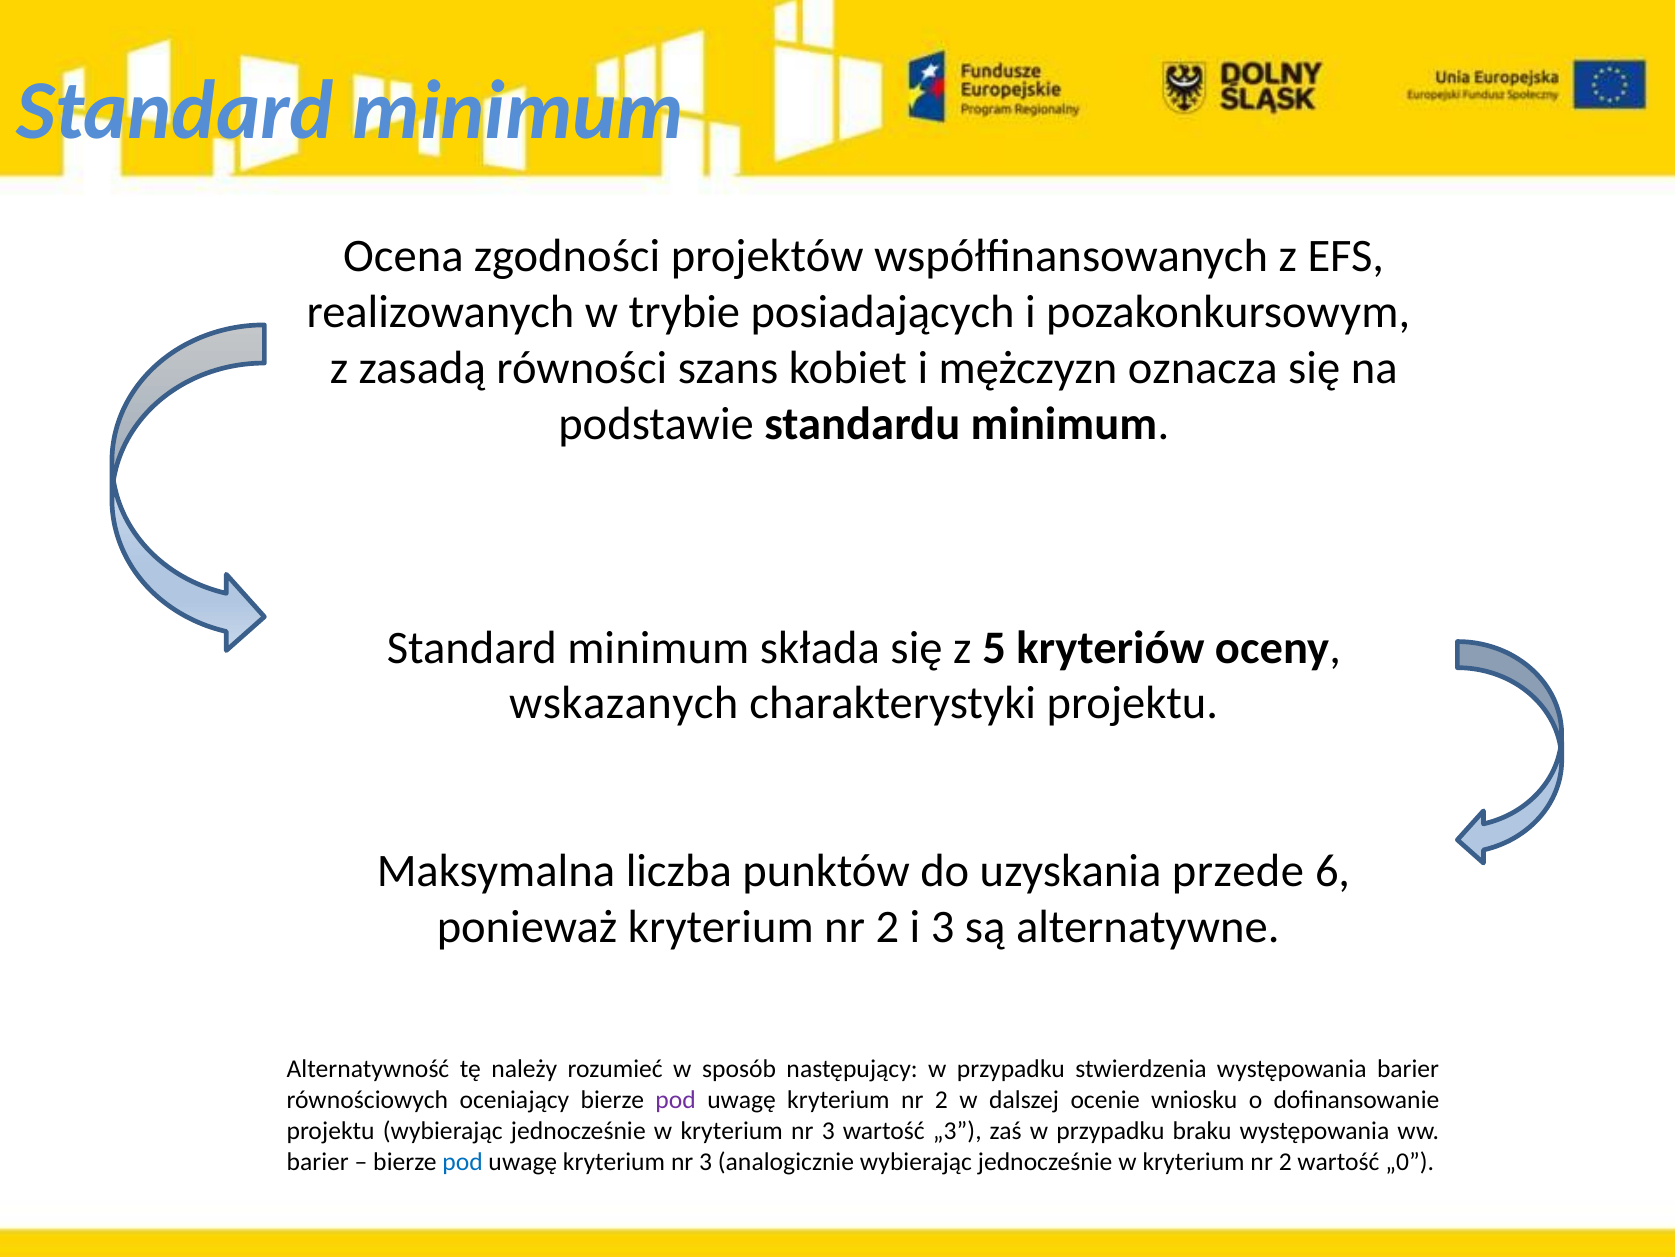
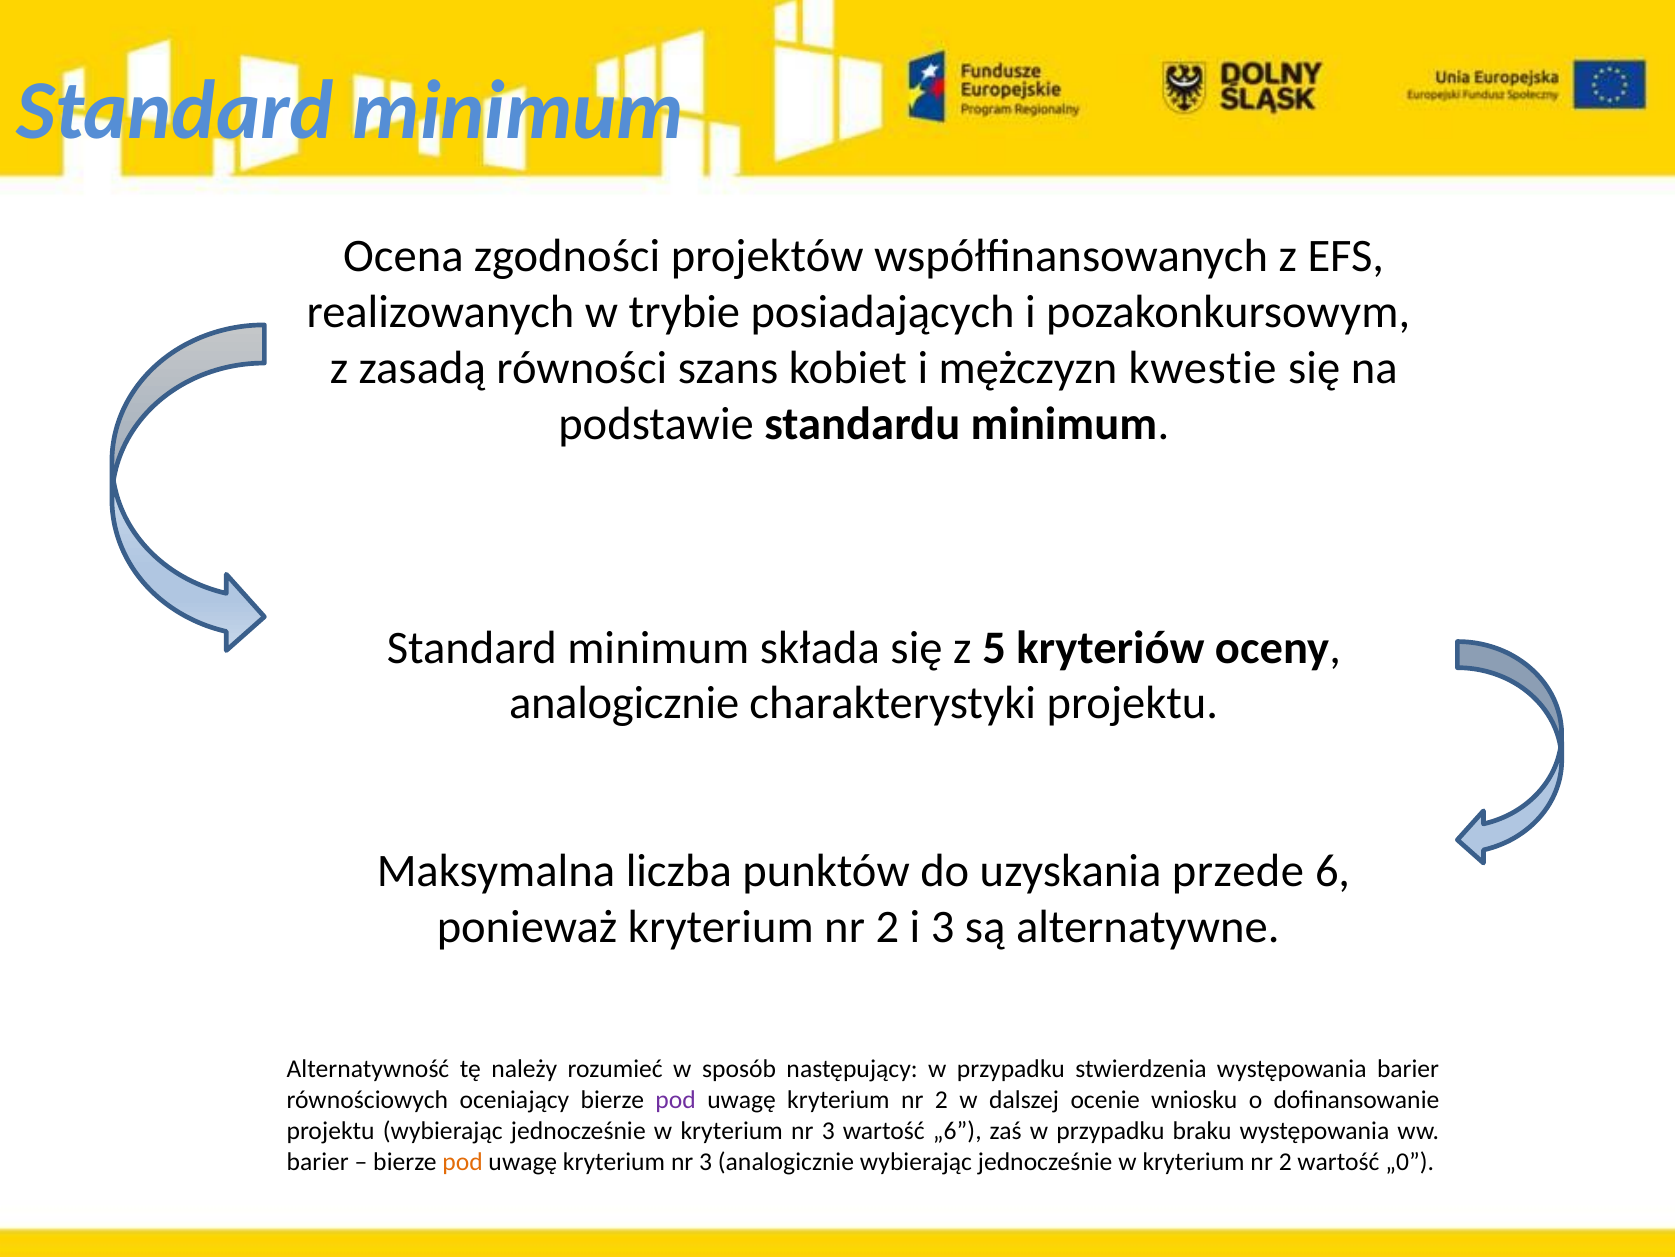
oznacza: oznacza -> kwestie
wskazanych at (624, 703): wskazanych -> analogicznie
„3: „3 -> „6
pod at (463, 1161) colour: blue -> orange
